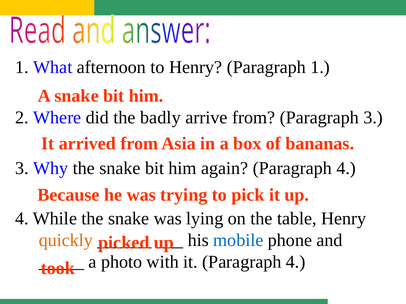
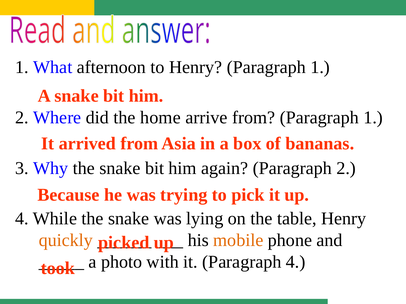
badly: badly -> home
from Paragraph 3: 3 -> 1
again Paragraph 4: 4 -> 2
mobile colour: blue -> orange
